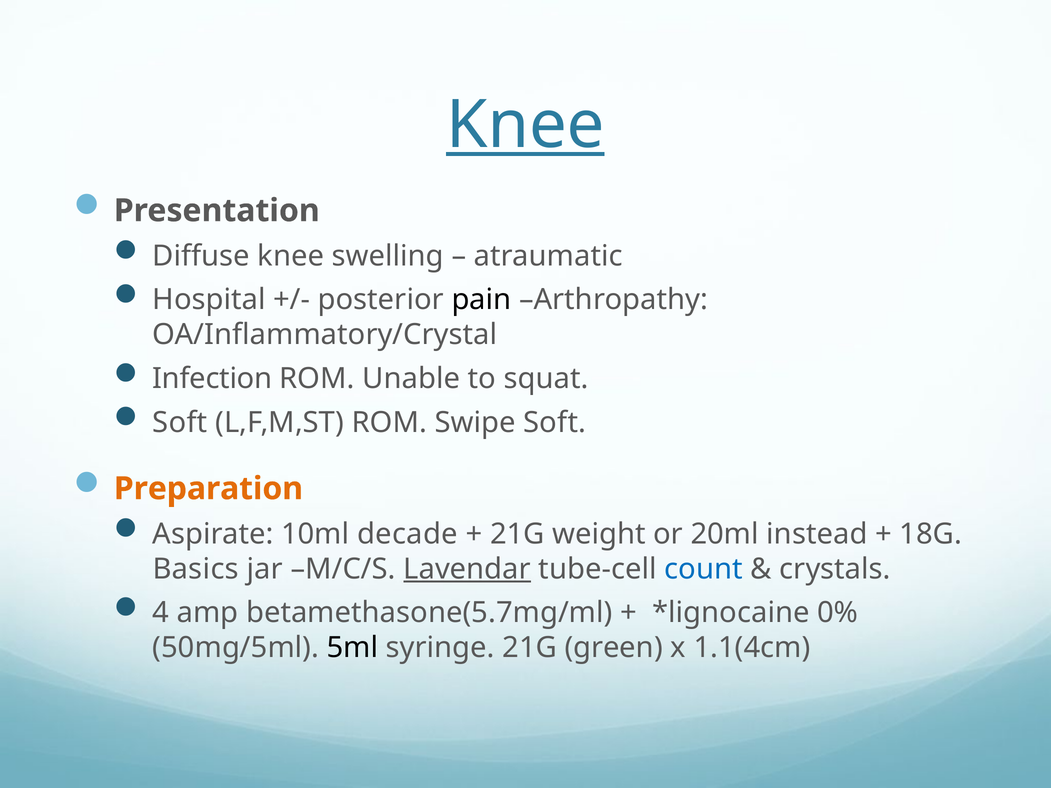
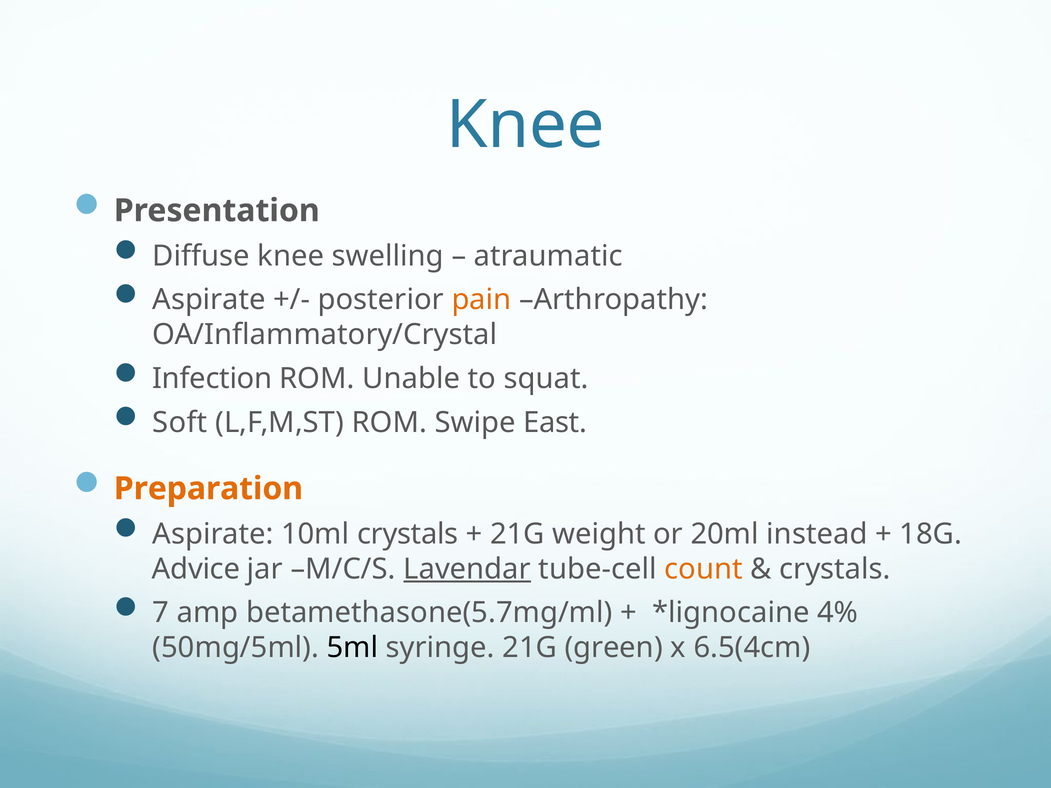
Knee at (525, 125) underline: present -> none
Hospital at (209, 300): Hospital -> Aspirate
pain colour: black -> orange
Swipe Soft: Soft -> East
10ml decade: decade -> crystals
Basics: Basics -> Advice
count colour: blue -> orange
4: 4 -> 7
0%: 0% -> 4%
1.1(4cm: 1.1(4cm -> 6.5(4cm
